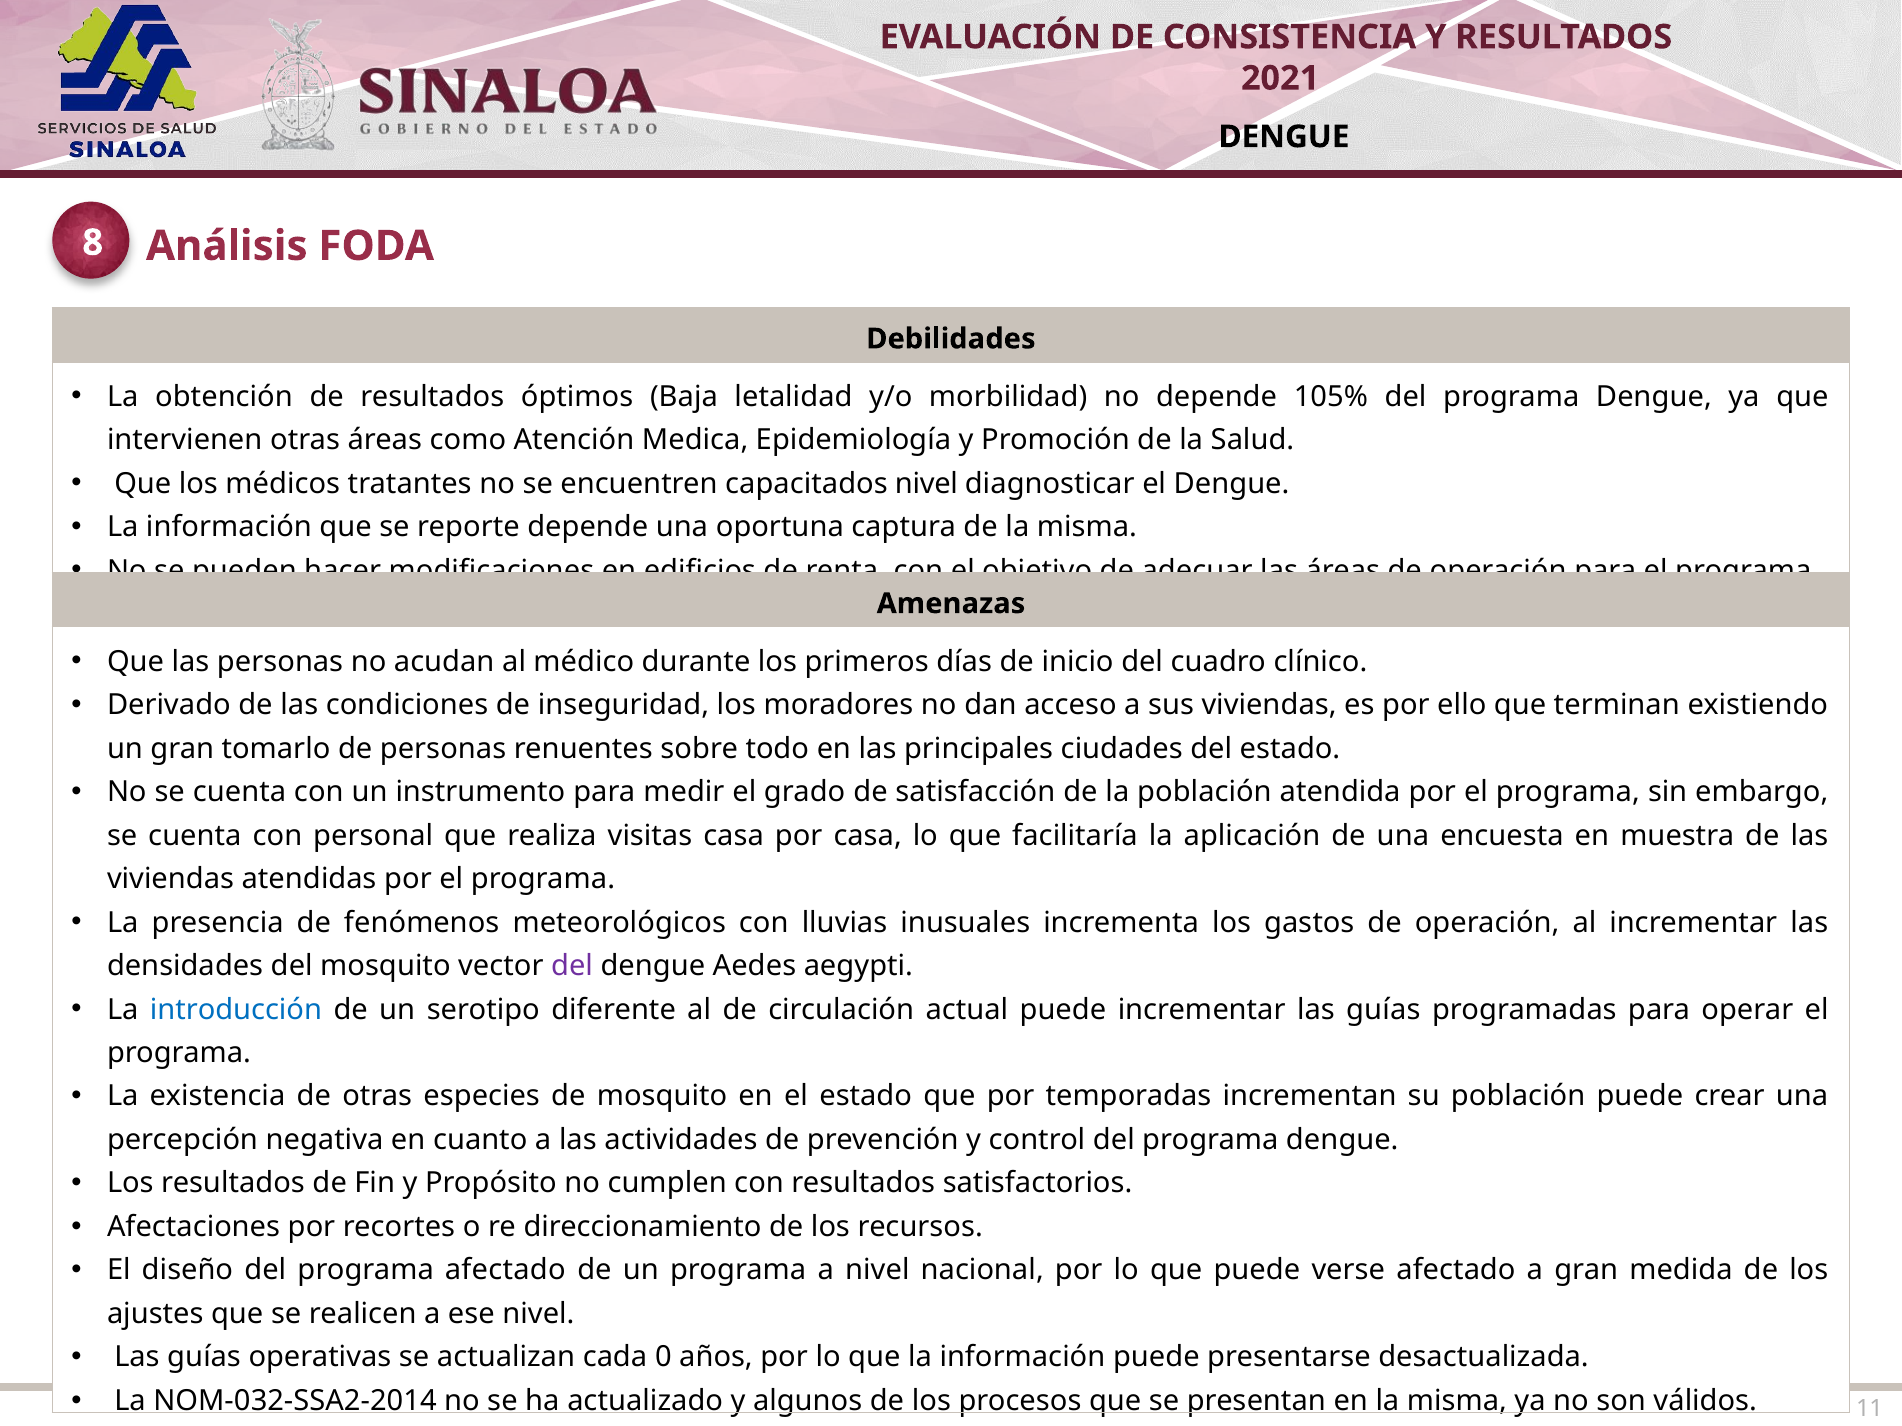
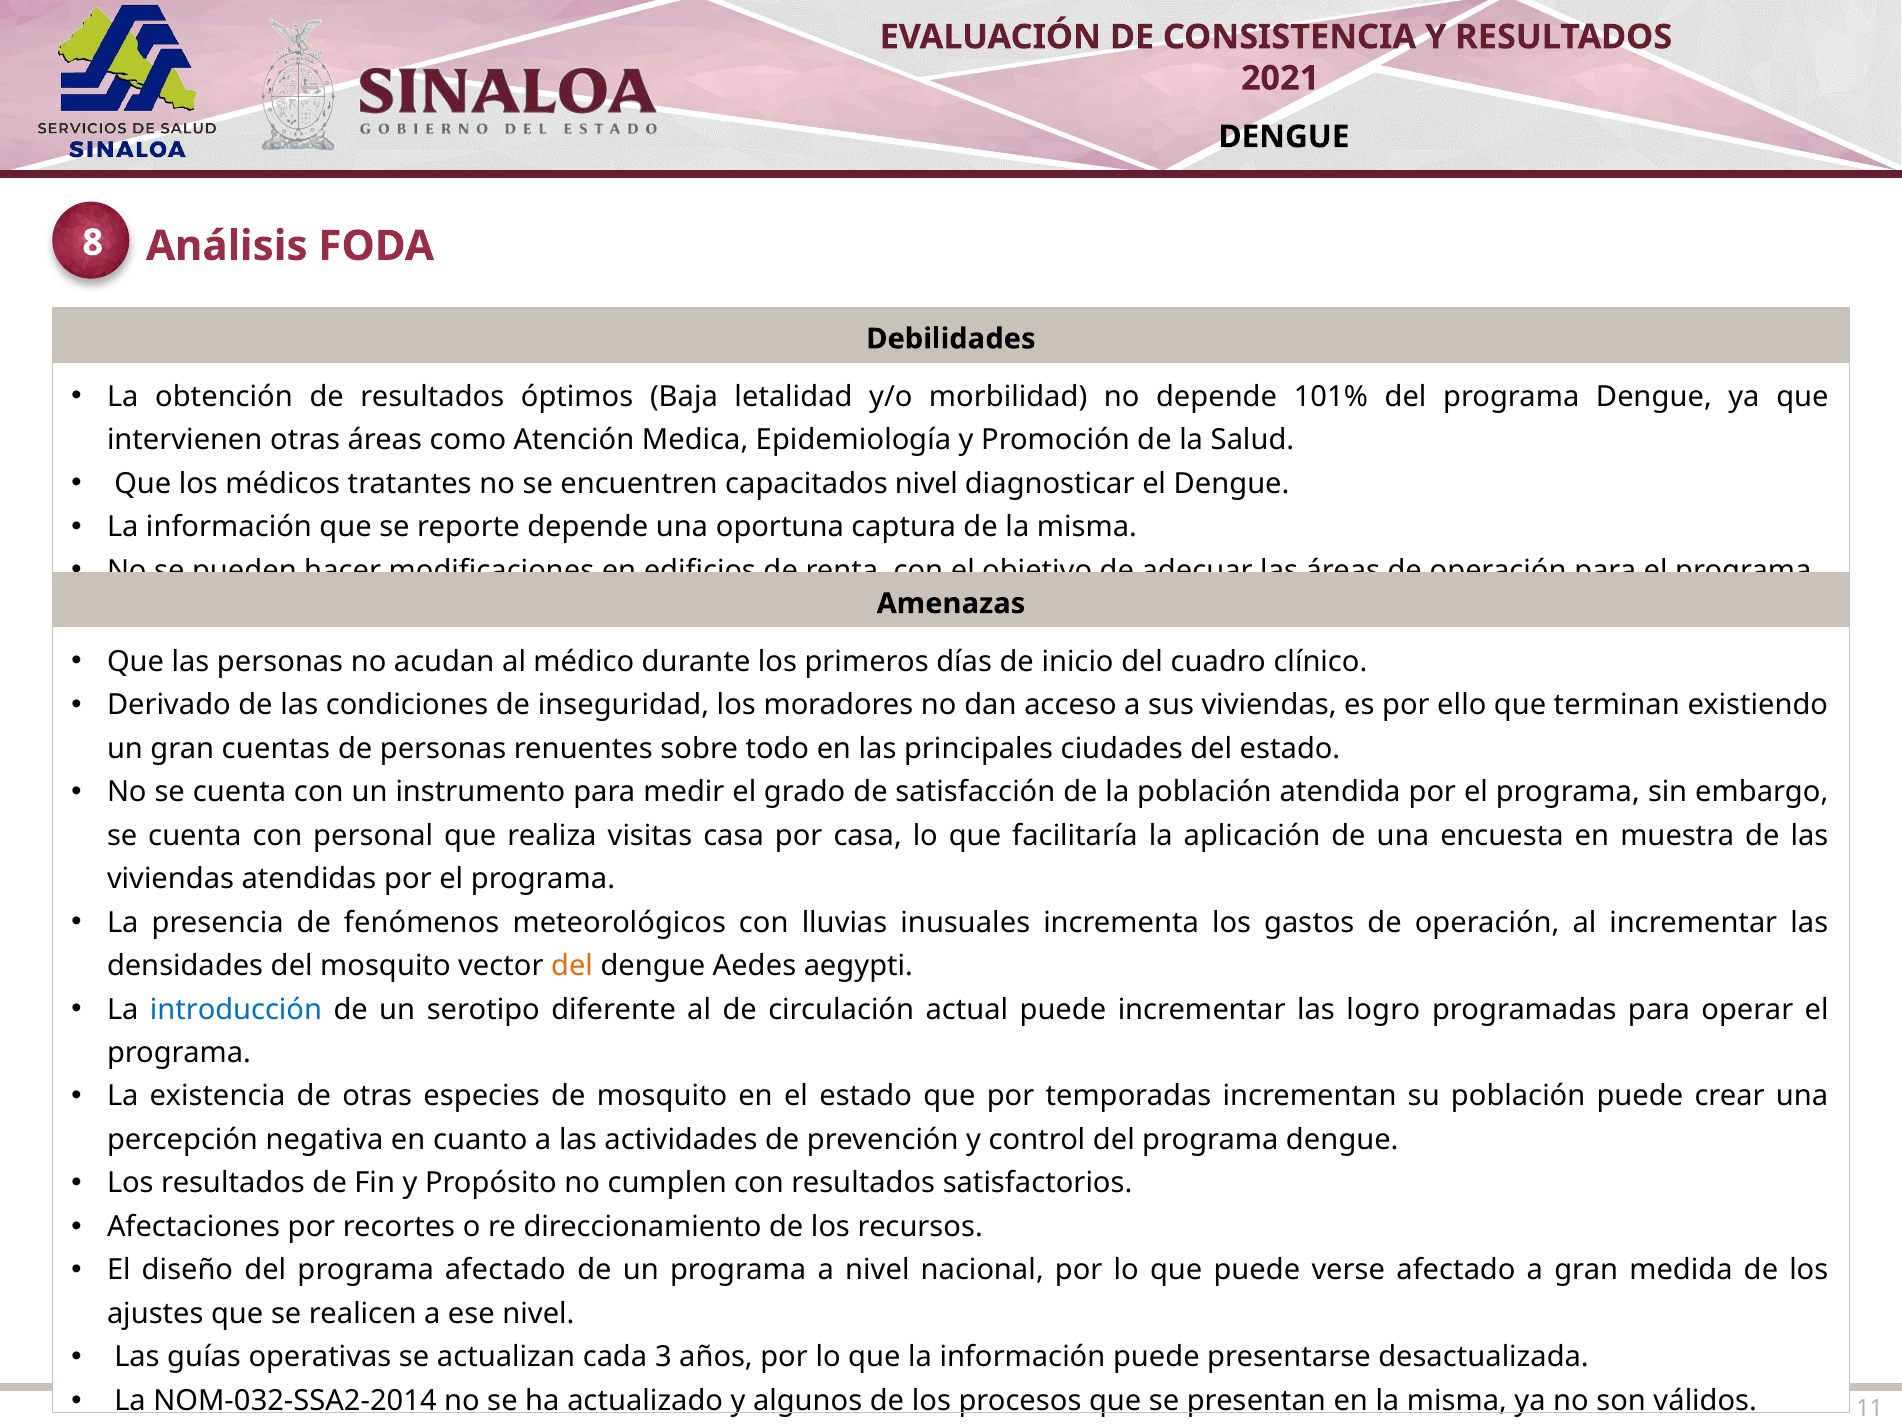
105%: 105% -> 101%
tomarlo: tomarlo -> cuentas
del at (572, 966) colour: purple -> orange
incrementar las guías: guías -> logro
0: 0 -> 3
